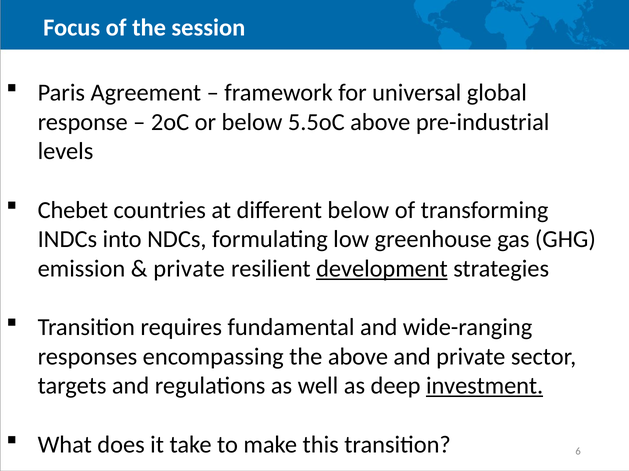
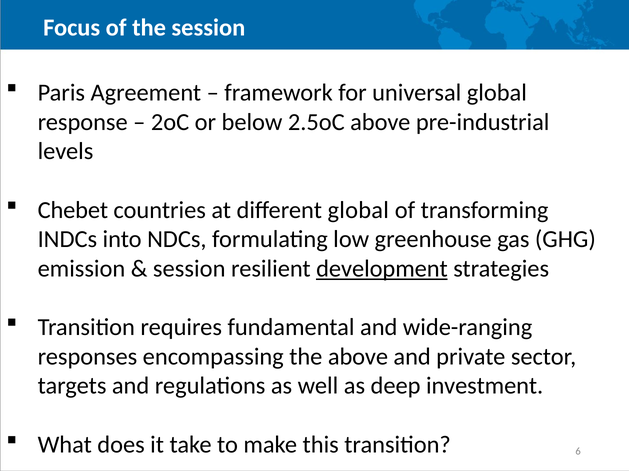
5.5oC: 5.5oC -> 2.5oC
different below: below -> global
private at (189, 269): private -> session
investment underline: present -> none
